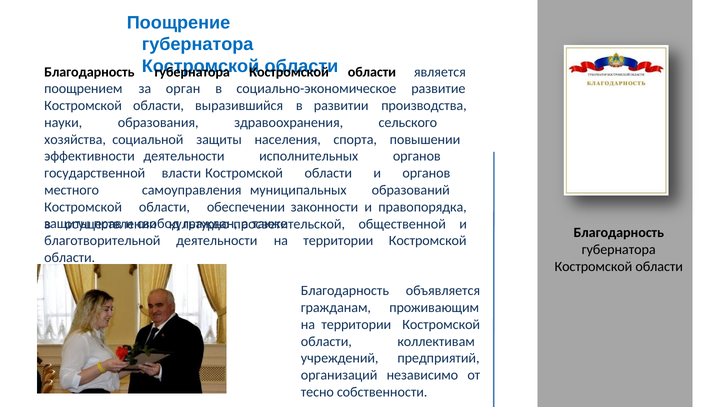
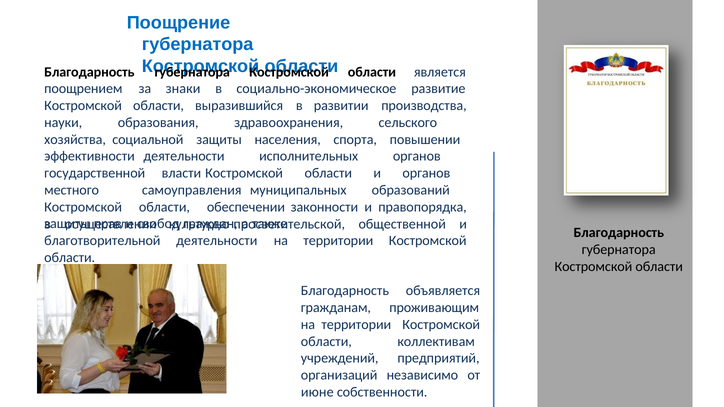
орган: орган -> знаки
тесно: тесно -> июне
